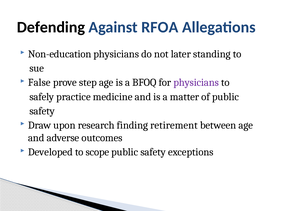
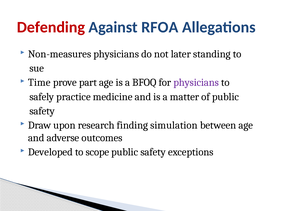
Defending colour: black -> red
Non-education: Non-education -> Non-measures
False: False -> Time
step: step -> part
retirement: retirement -> simulation
